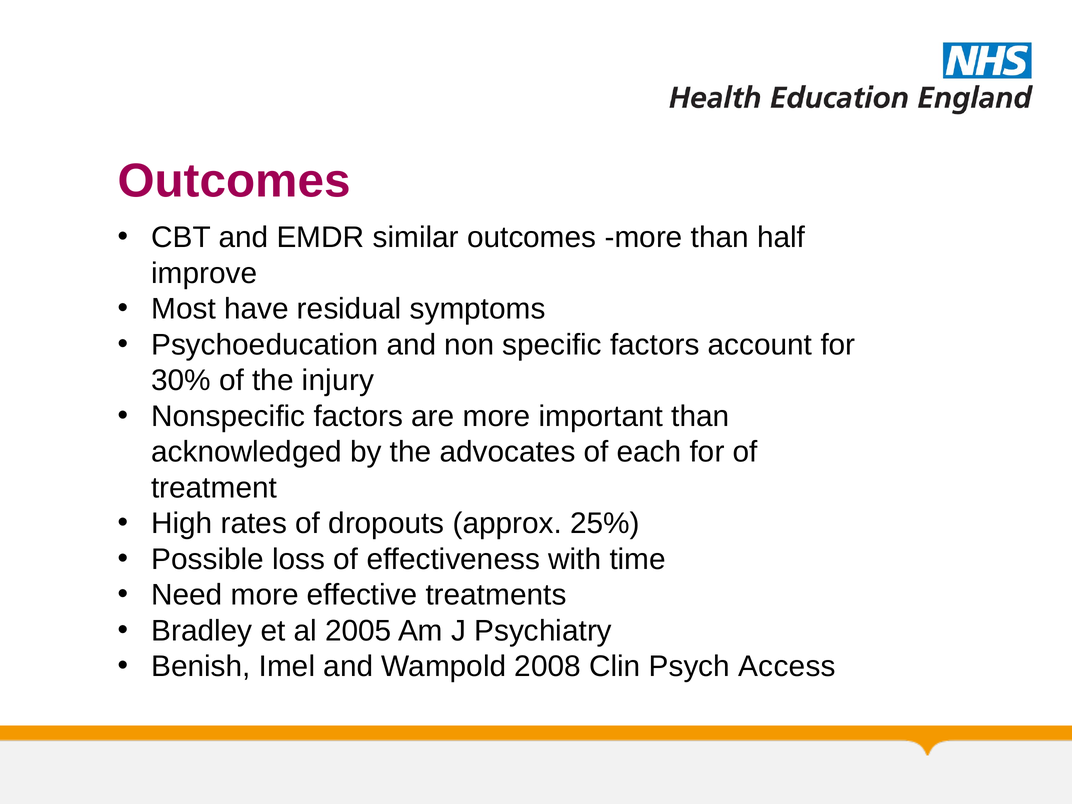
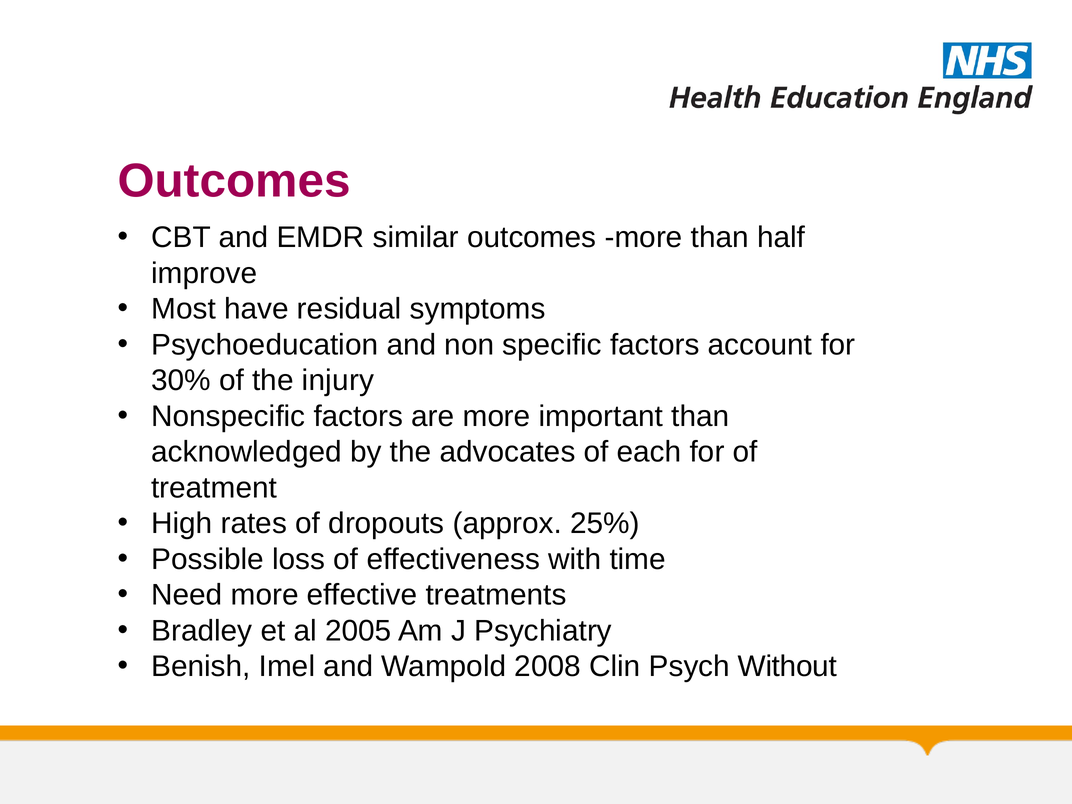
Access: Access -> Without
